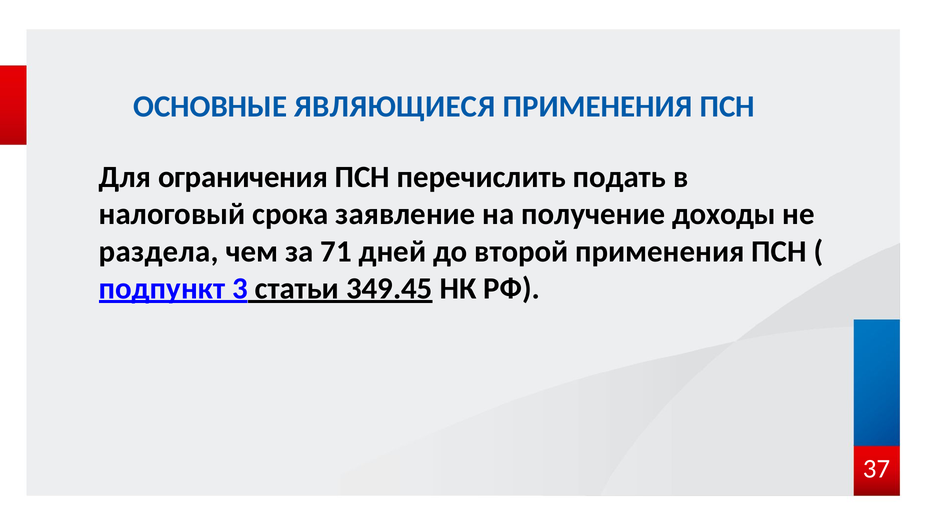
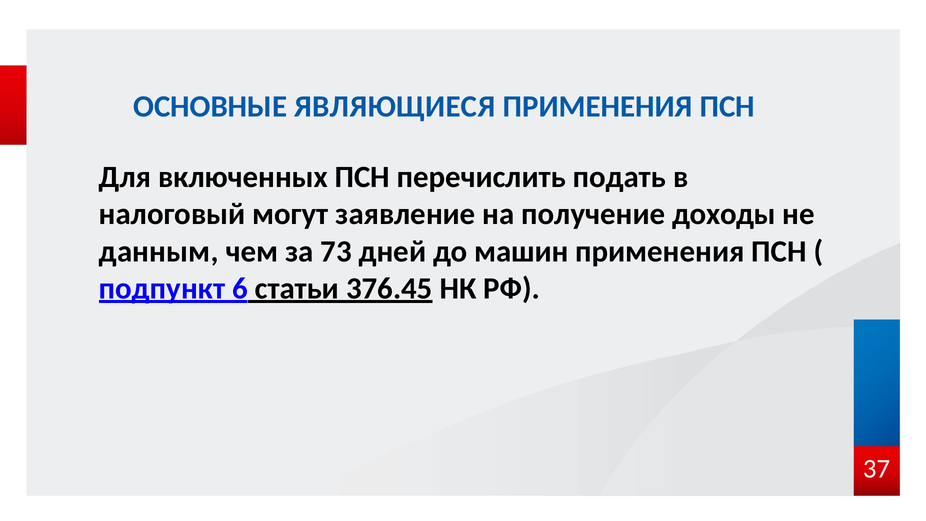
ограничения: ограничения -> включенных
срока: срока -> могут
раздела: раздела -> данным
71: 71 -> 73
второй: второй -> машин
3: 3 -> 6
349.45: 349.45 -> 376.45
